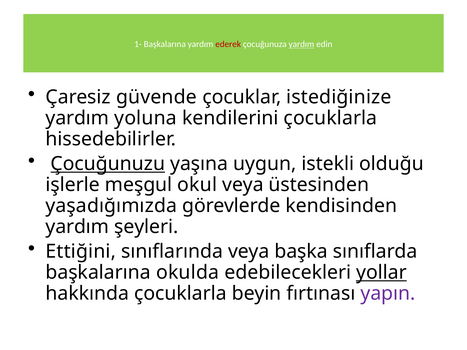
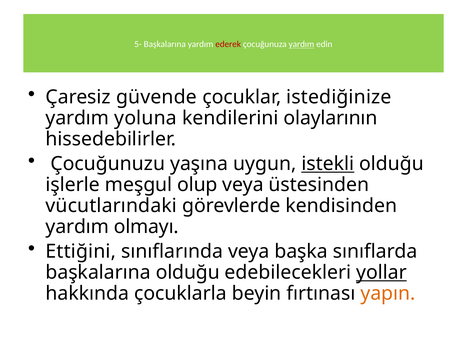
1-: 1- -> 5-
kendilerini çocuklarla: çocuklarla -> olaylarının
Çocuğunuzu underline: present -> none
istekli underline: none -> present
okul: okul -> olup
yaşadığımızda: yaşadığımızda -> vücutlarındaki
şeyleri: şeyleri -> olmayı
başkalarına okulda: okulda -> olduğu
yapın colour: purple -> orange
